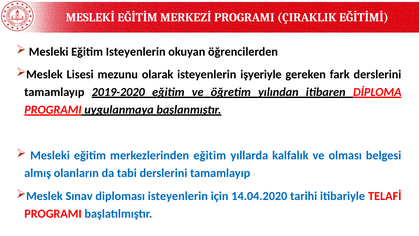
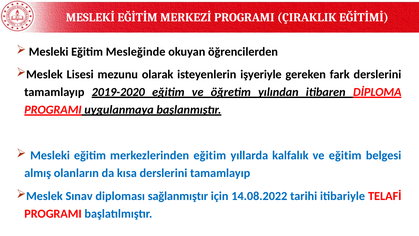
Eğitim Isteyenlerin: Isteyenlerin -> Mesleğinde
ve olması: olması -> eğitim
tabi: tabi -> kısa
diploması isteyenlerin: isteyenlerin -> sağlanmıştır
14.04.2020: 14.04.2020 -> 14.08.2022
